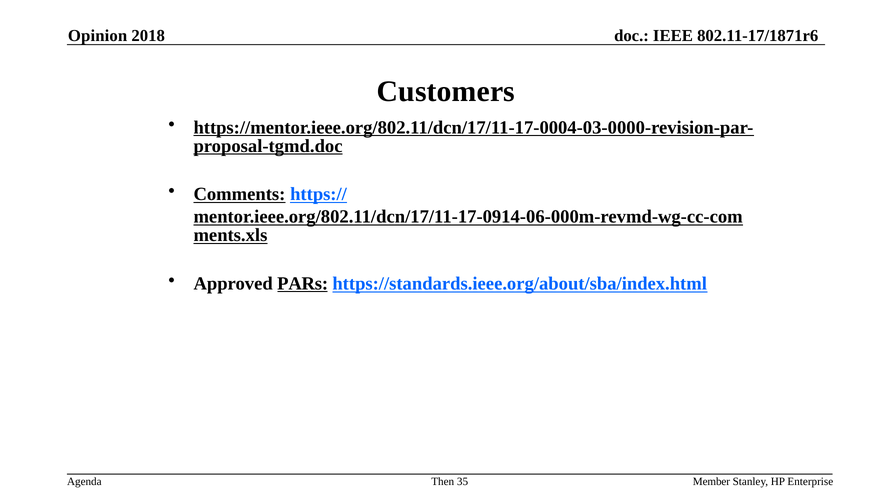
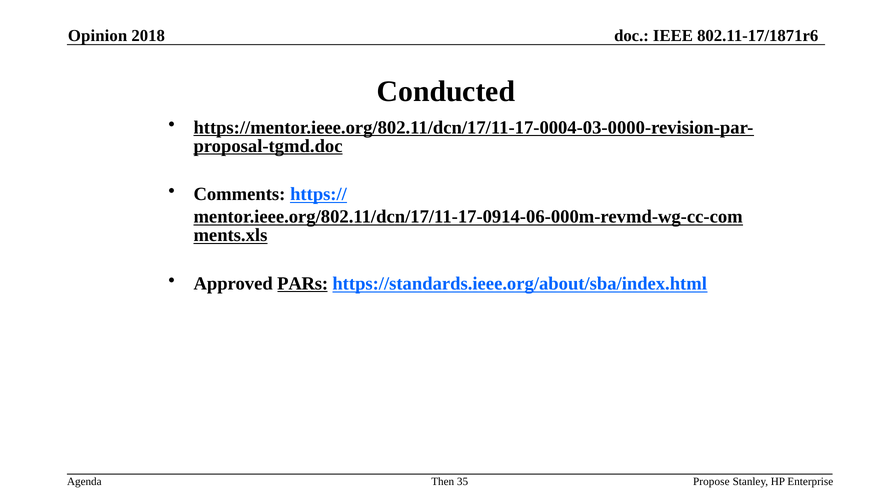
Customers: Customers -> Conducted
Comments underline: present -> none
Member: Member -> Propose
